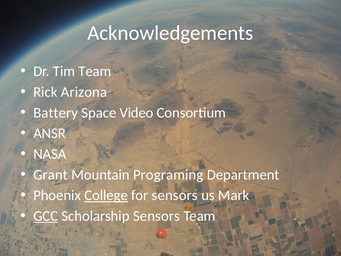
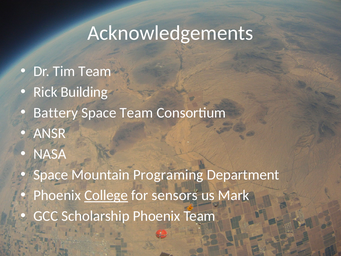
Arizona: Arizona -> Building
Space Video: Video -> Team
Grant at (51, 175): Grant -> Space
GCC underline: present -> none
Scholarship Sensors: Sensors -> Phoenix
